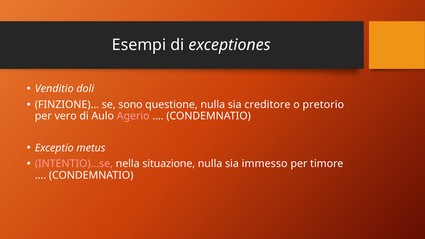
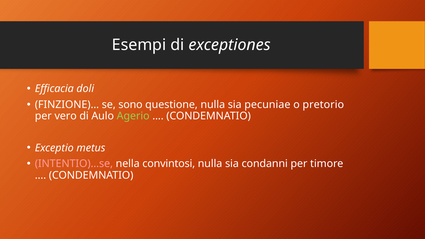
Venditio: Venditio -> Efficacia
creditore: creditore -> pecuniae
Agerio colour: pink -> light green
situazione: situazione -> convintosi
immesso: immesso -> condanni
